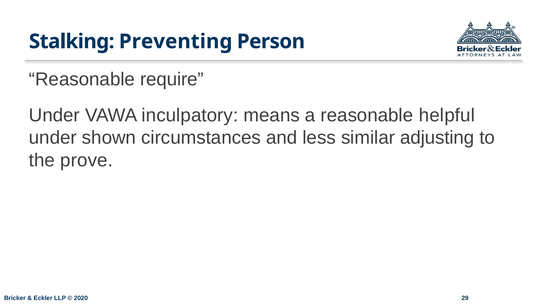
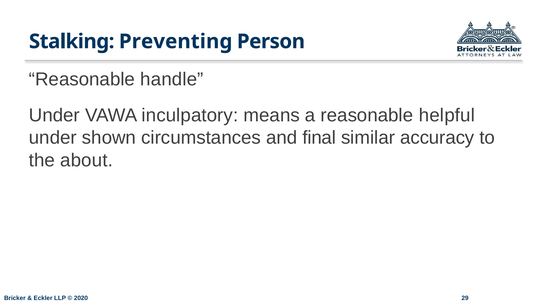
require: require -> handle
less: less -> final
adjusting: adjusting -> accuracy
prove: prove -> about
